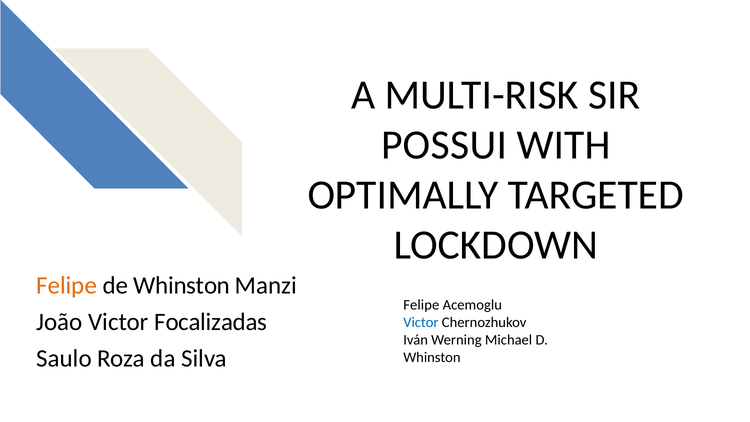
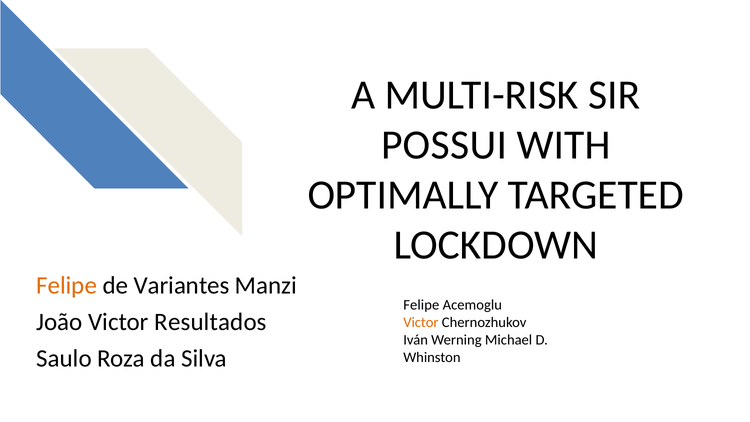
de Whinston: Whinston -> Variantes
Focalizadas: Focalizadas -> Resultados
Victor at (421, 322) colour: blue -> orange
